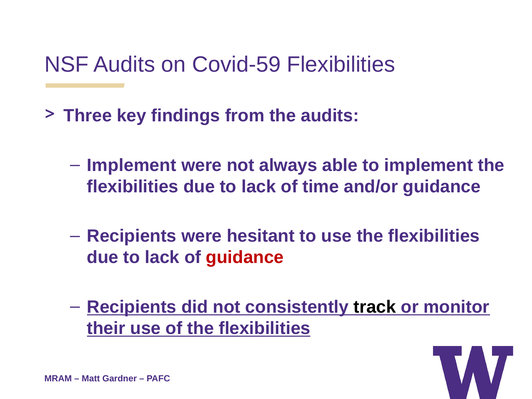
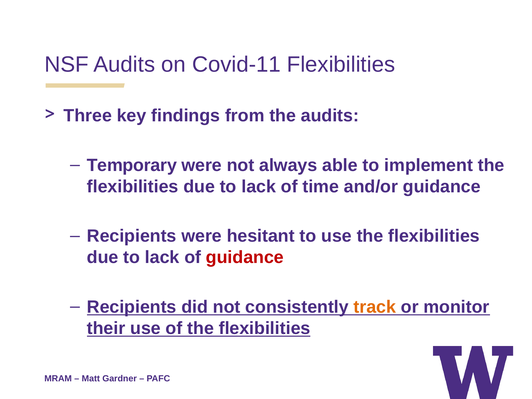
Covid-59: Covid-59 -> Covid-11
Implement at (132, 165): Implement -> Temporary
track colour: black -> orange
